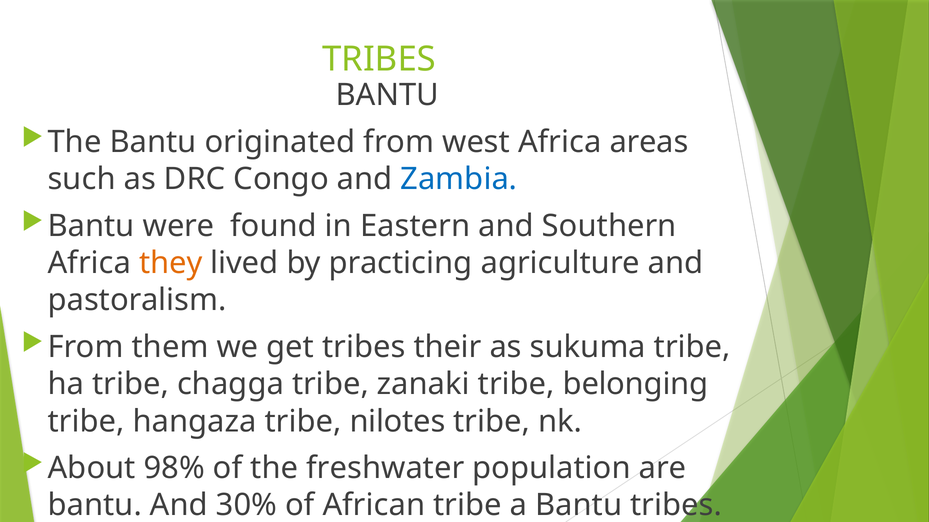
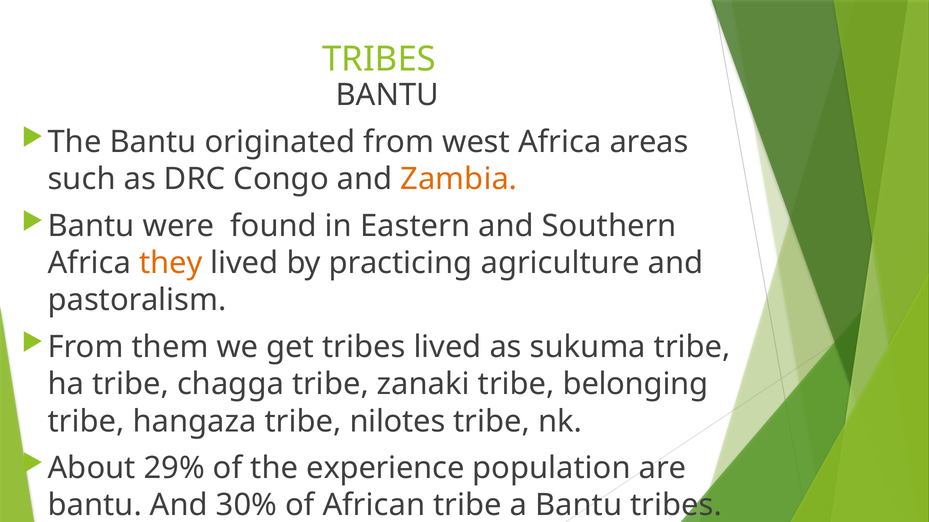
Zambia colour: blue -> orange
tribes their: their -> lived
98%: 98% -> 29%
freshwater: freshwater -> experience
